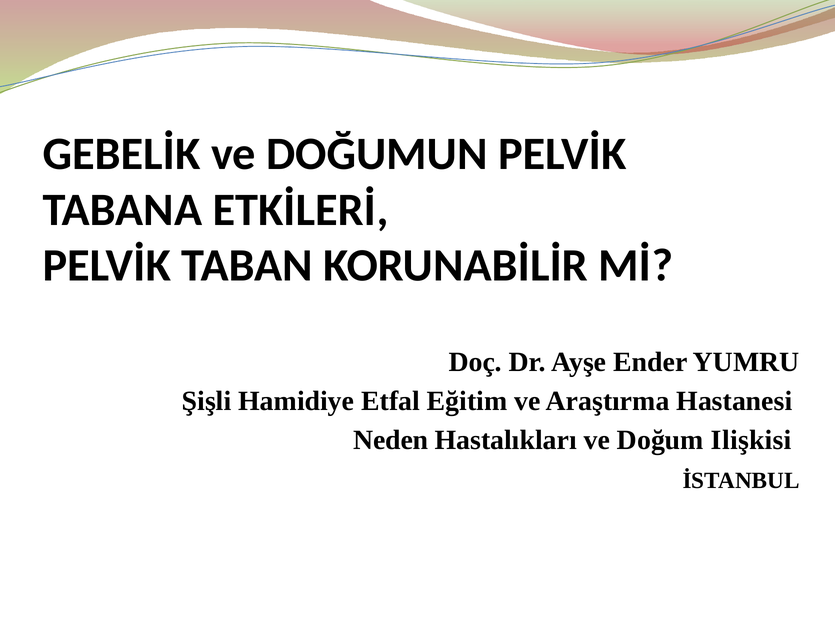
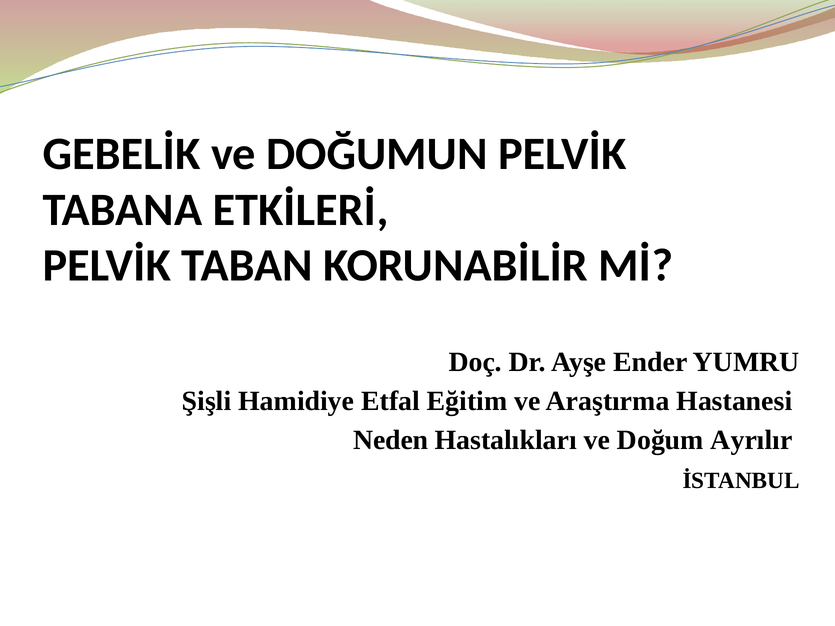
Ilişkisi: Ilişkisi -> Ayrılır
